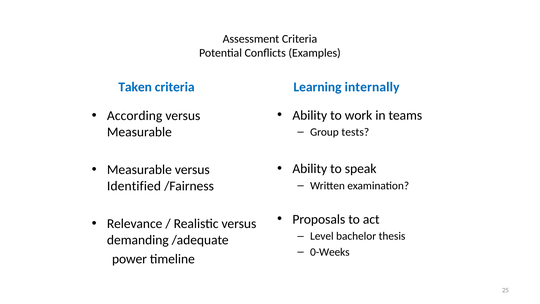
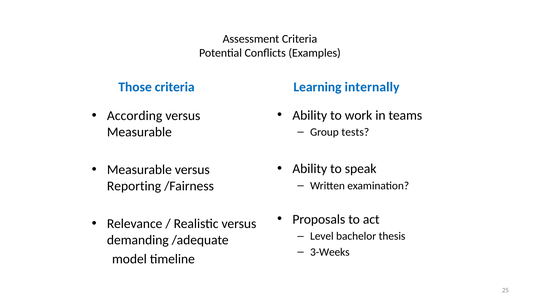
Taken: Taken -> Those
Identified: Identified -> Reporting
0-Weeks: 0-Weeks -> 3-Weeks
power: power -> model
